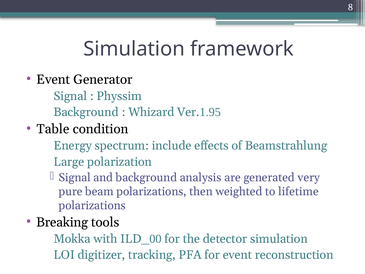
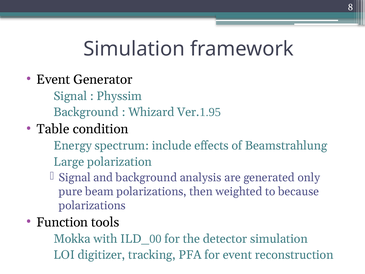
very: very -> only
lifetime: lifetime -> because
Breaking: Breaking -> Function
